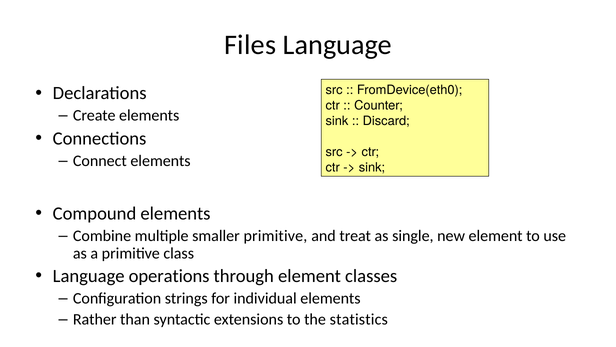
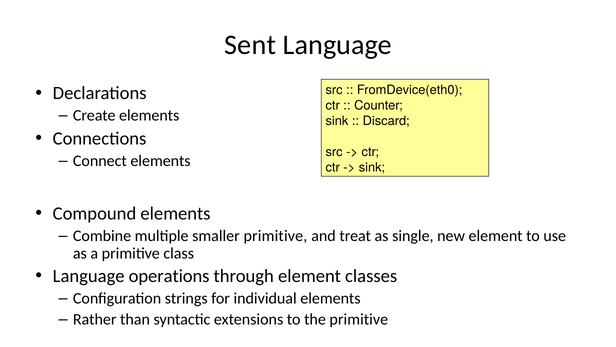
Files: Files -> Sent
the statistics: statistics -> primitive
